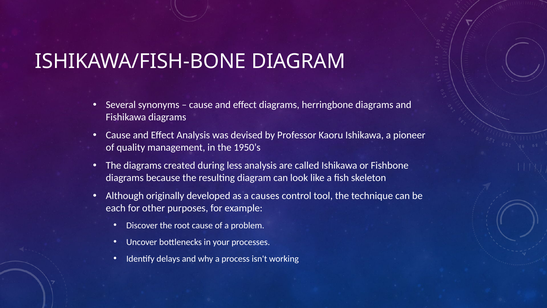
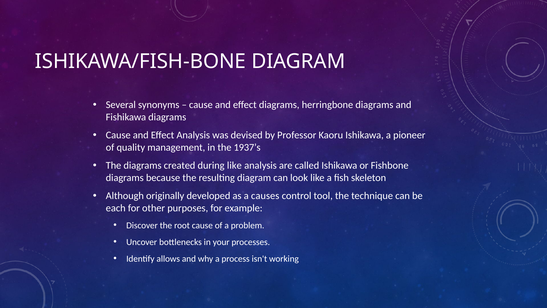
1950’s: 1950’s -> 1937’s
during less: less -> like
delays: delays -> allows
